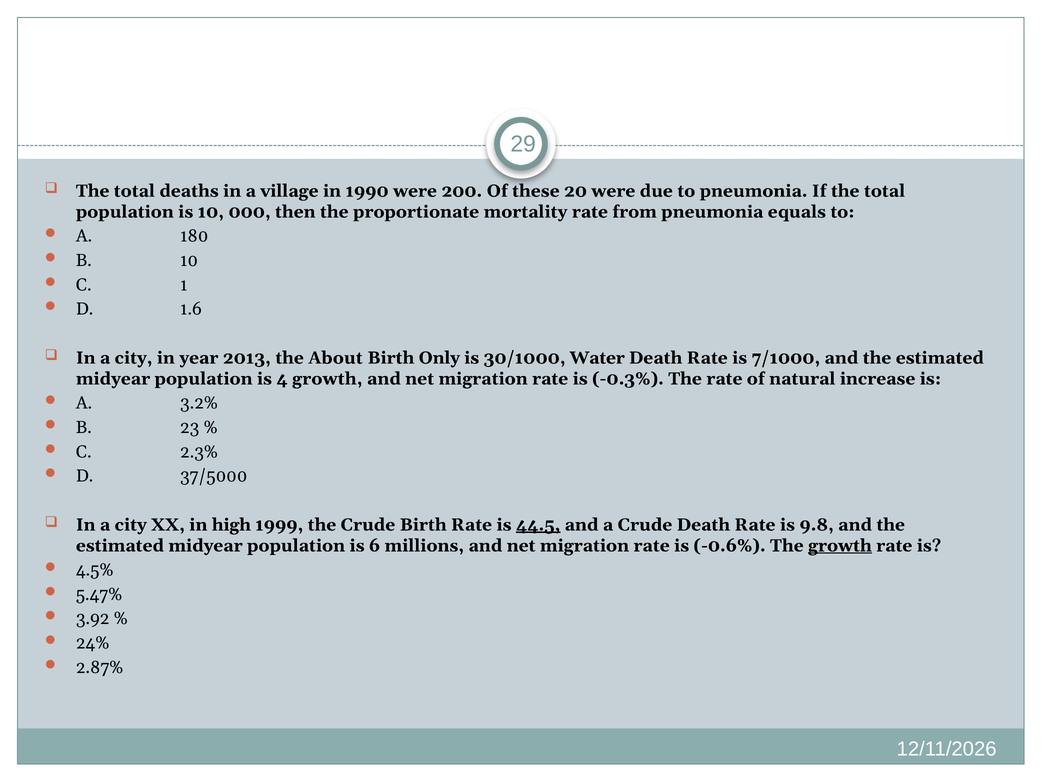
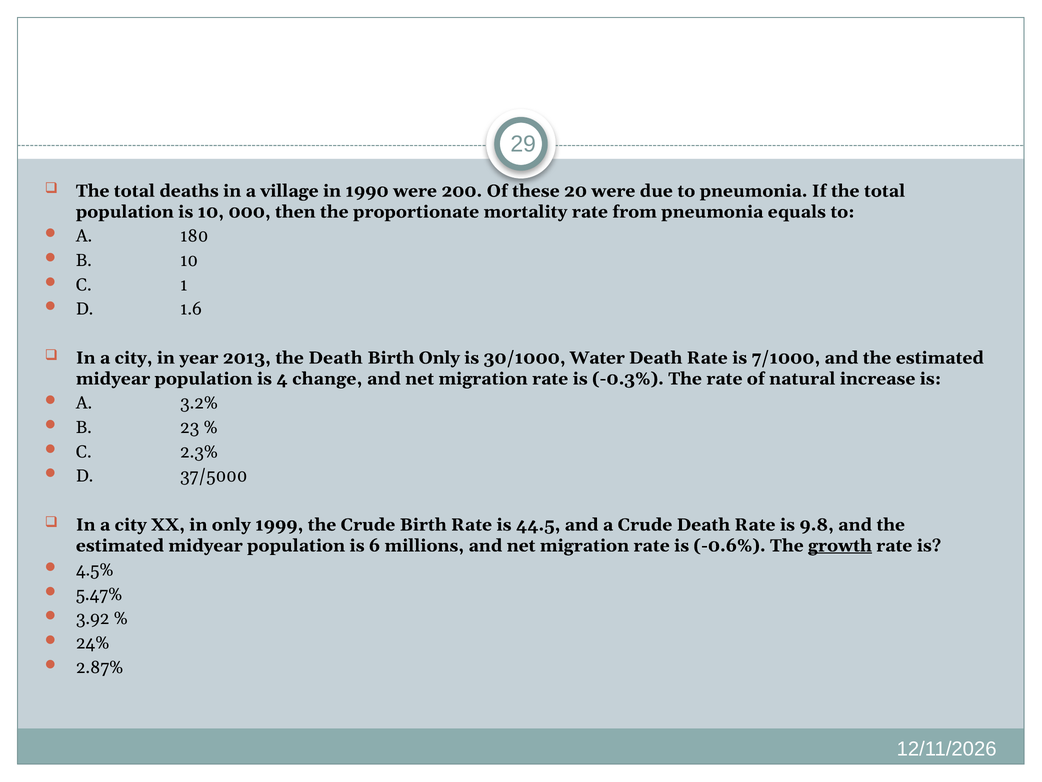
the About: About -> Death
4 growth: growth -> change
in high: high -> only
44.5 underline: present -> none
